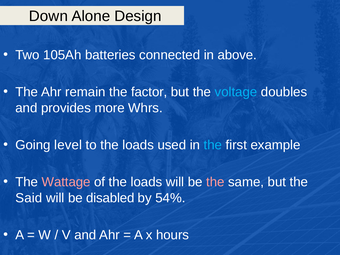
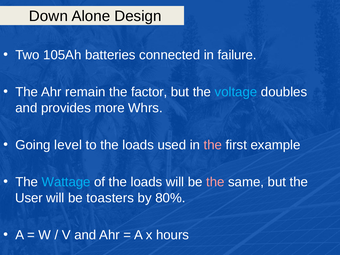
above: above -> failure
the at (213, 145) colour: light blue -> pink
Wattage colour: pink -> light blue
Said: Said -> User
disabled: disabled -> toasters
54%: 54% -> 80%
